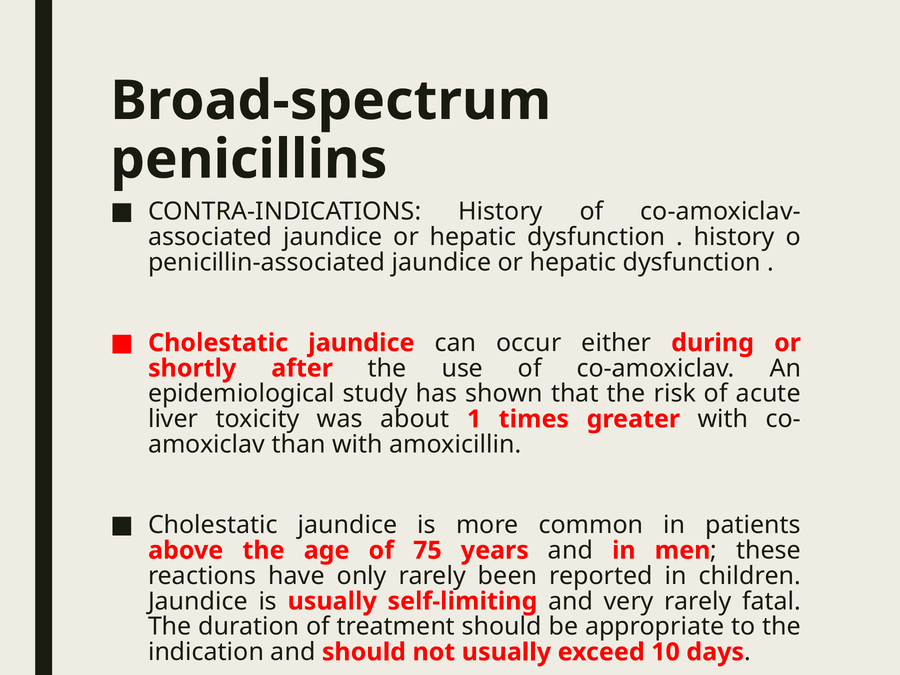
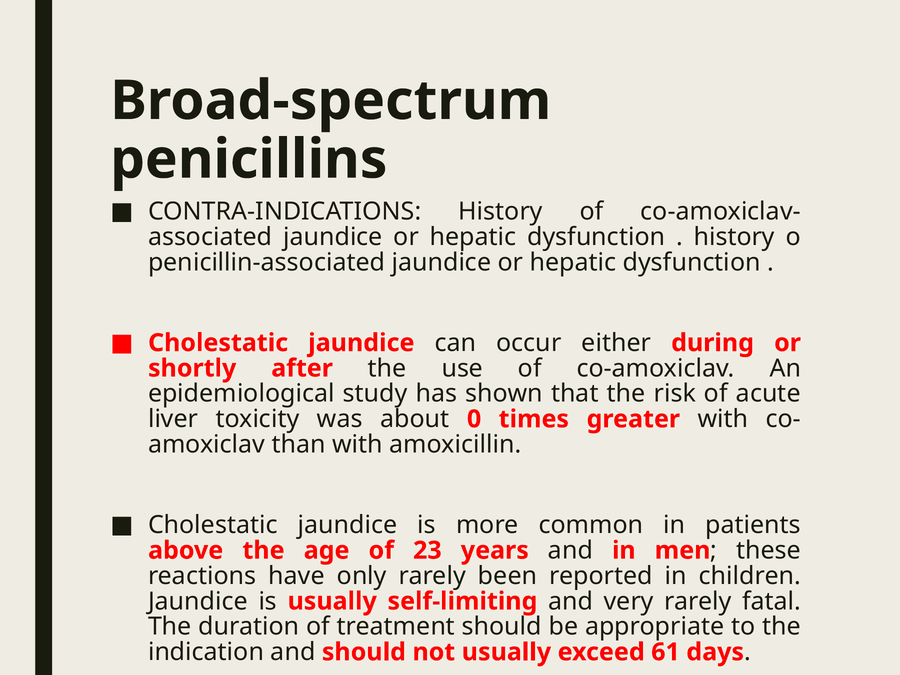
1: 1 -> 0
75: 75 -> 23
10: 10 -> 61
